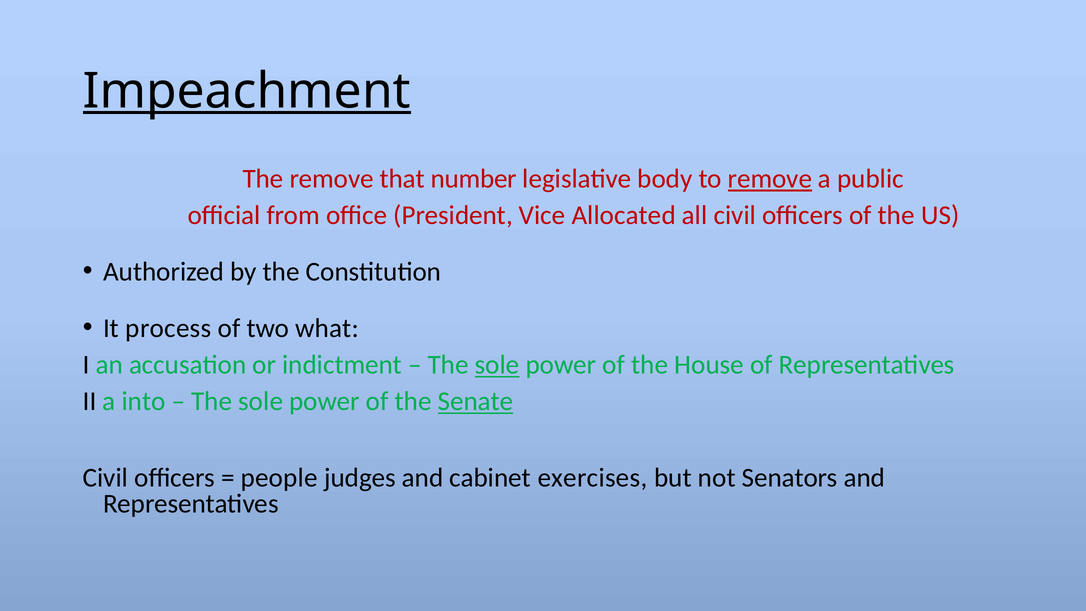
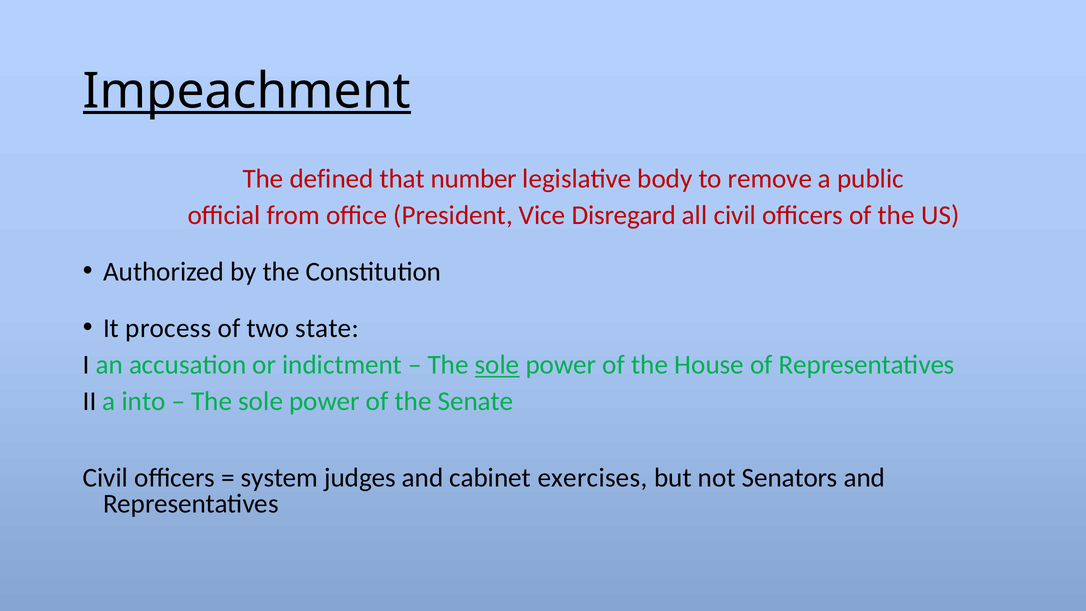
The remove: remove -> defined
remove at (770, 179) underline: present -> none
Allocated: Allocated -> Disregard
what: what -> state
Senate underline: present -> none
people: people -> system
